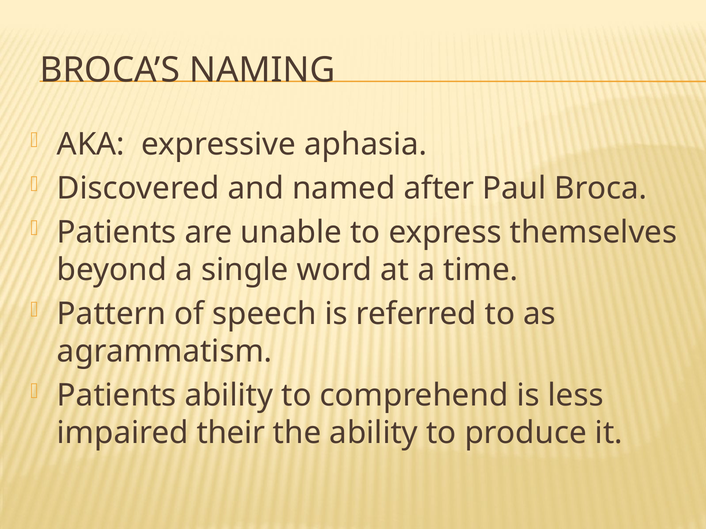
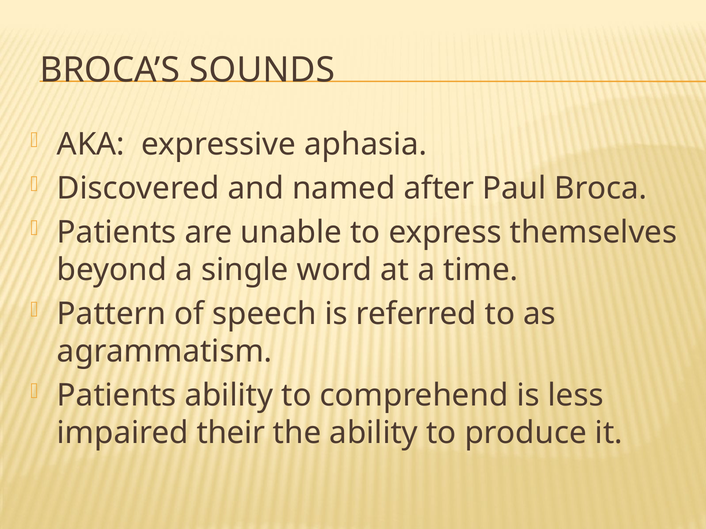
NAMING: NAMING -> SOUNDS
